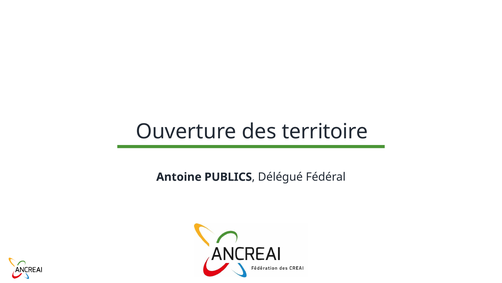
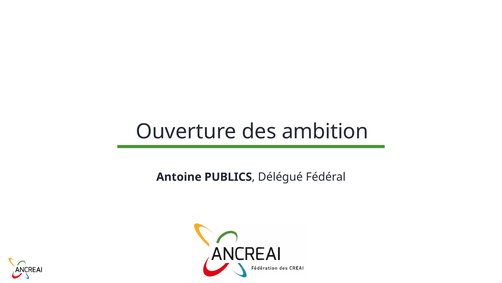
territoire: territoire -> ambition
